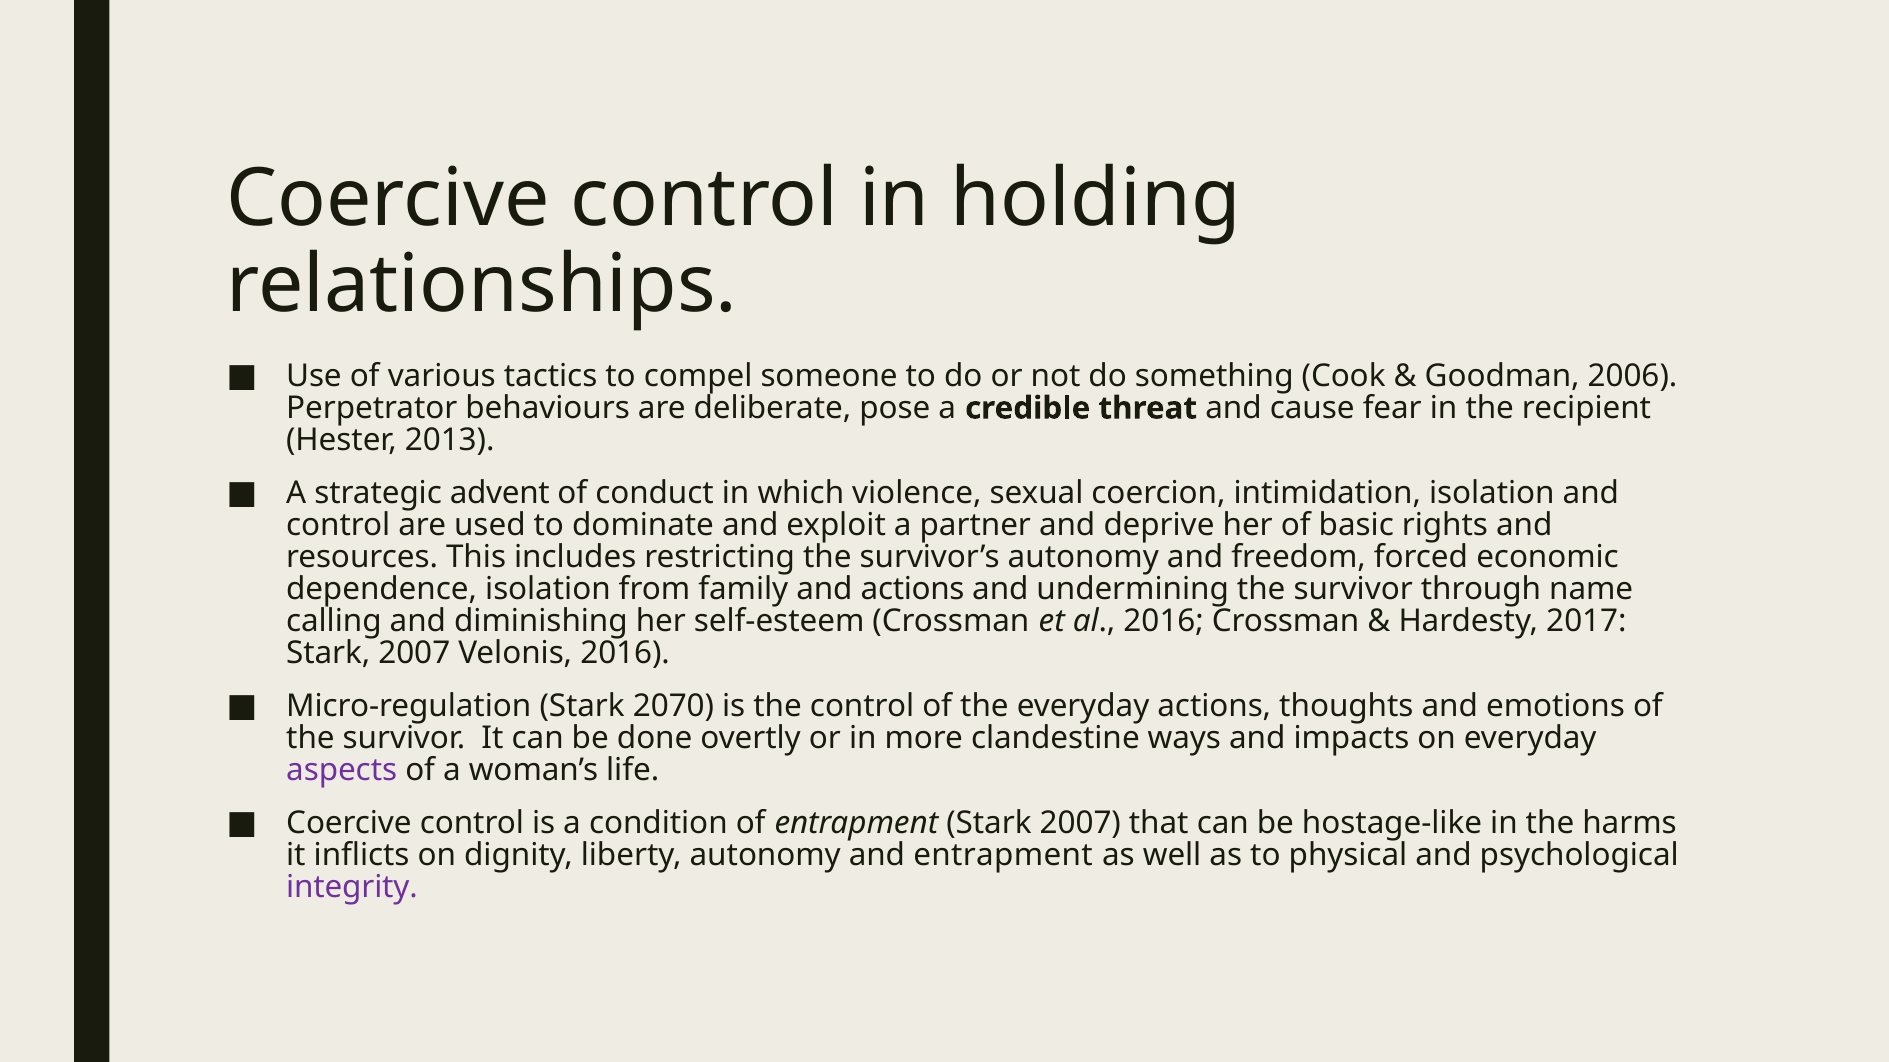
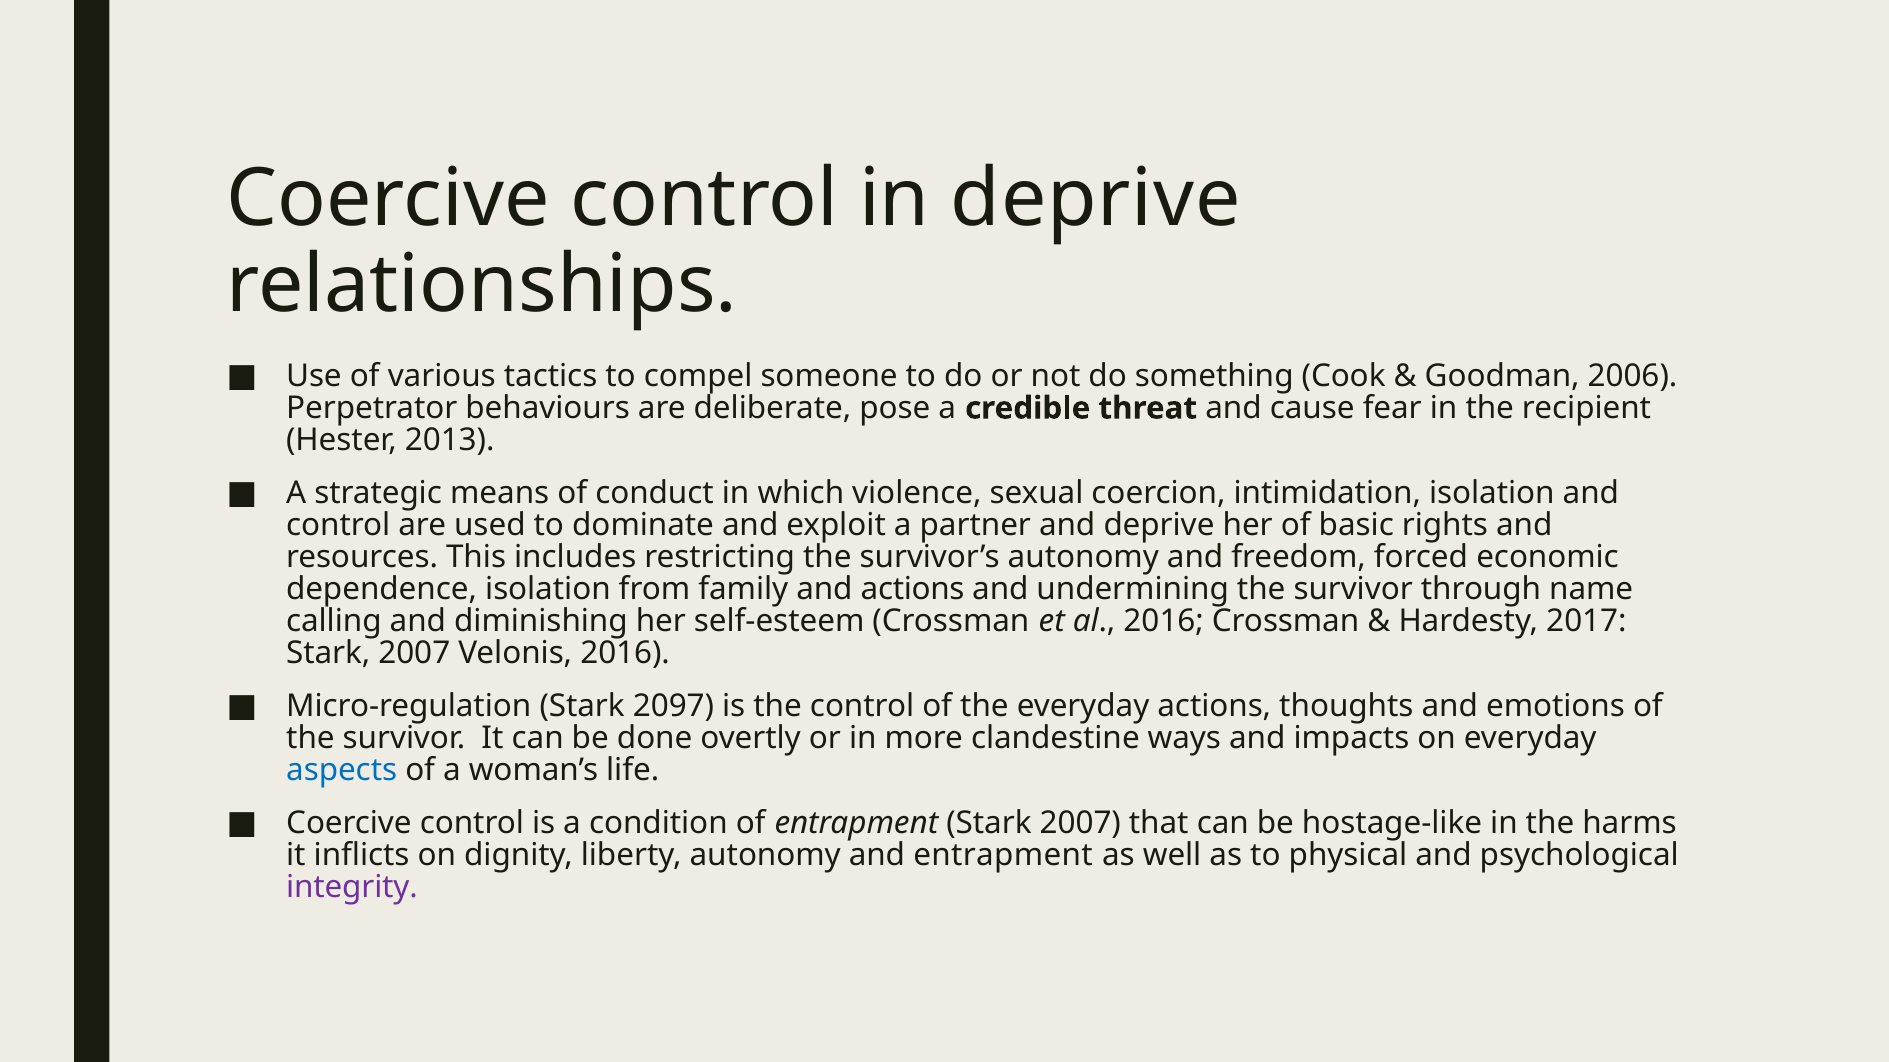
in holding: holding -> deprive
advent: advent -> means
2070: 2070 -> 2097
aspects colour: purple -> blue
